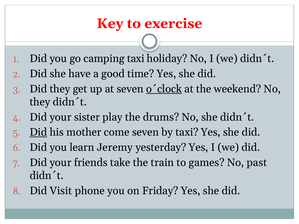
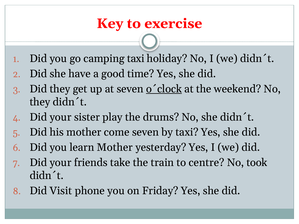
Did at (38, 132) underline: present -> none
learn Jeremy: Jeremy -> Mother
games: games -> centre
past: past -> took
